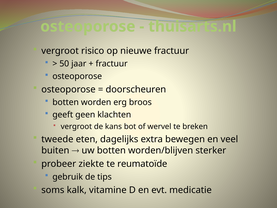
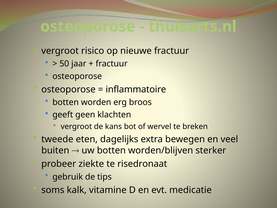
doorscheuren: doorscheuren -> inflammatoire
reumatoïde: reumatoïde -> risedronaat
